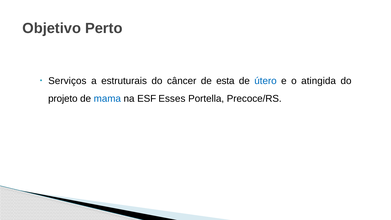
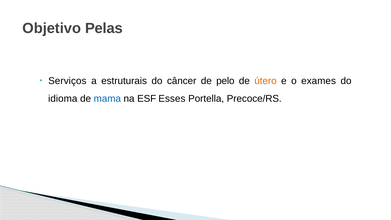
Perto: Perto -> Pelas
esta: esta -> pelo
útero colour: blue -> orange
atingida: atingida -> exames
projeto: projeto -> idioma
